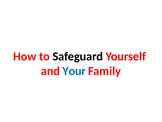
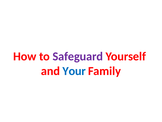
Safeguard colour: black -> purple
